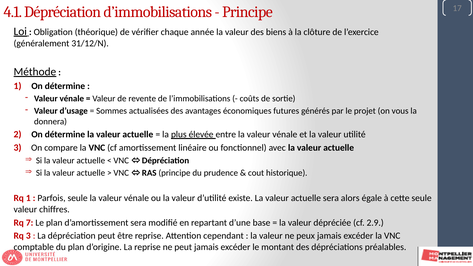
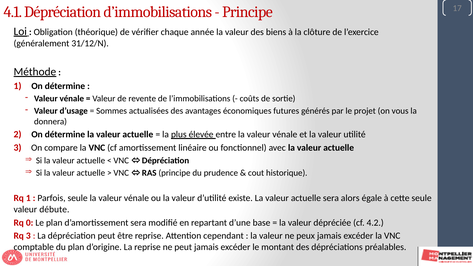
chiffres: chiffres -> débute
7: 7 -> 0
2.9: 2.9 -> 4.2
